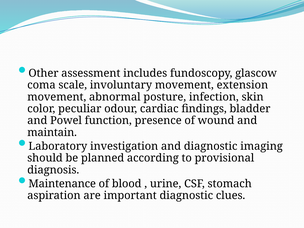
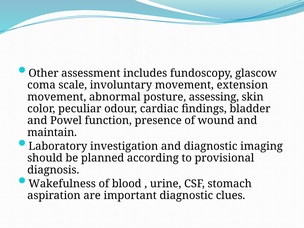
infection: infection -> assessing
Maintenance: Maintenance -> Wakefulness
